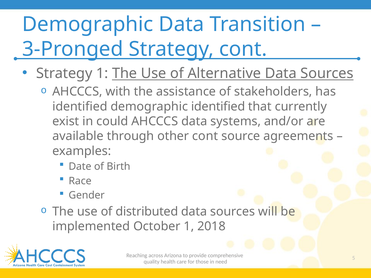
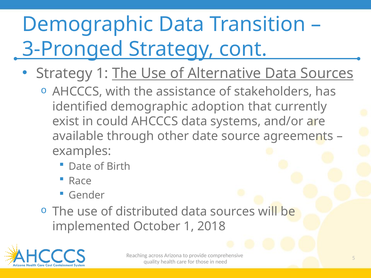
demographic identified: identified -> adoption
other cont: cont -> date
